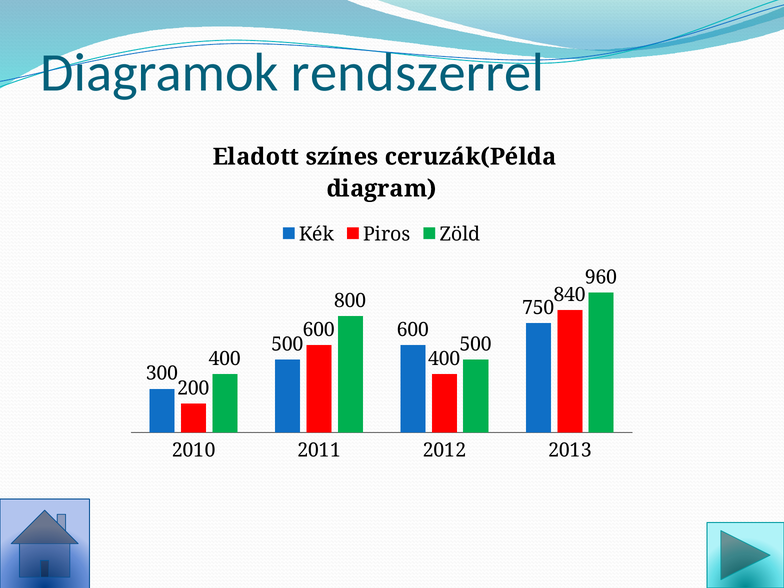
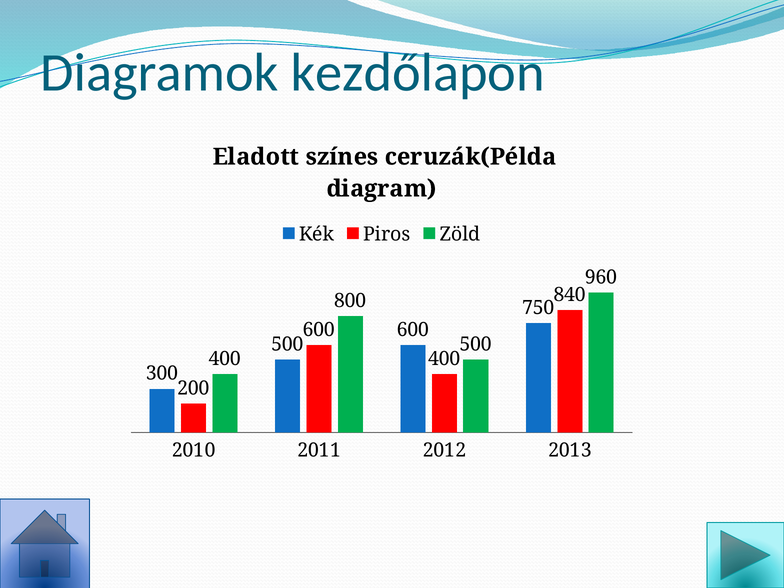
rendszerrel: rendszerrel -> kezdőlapon
